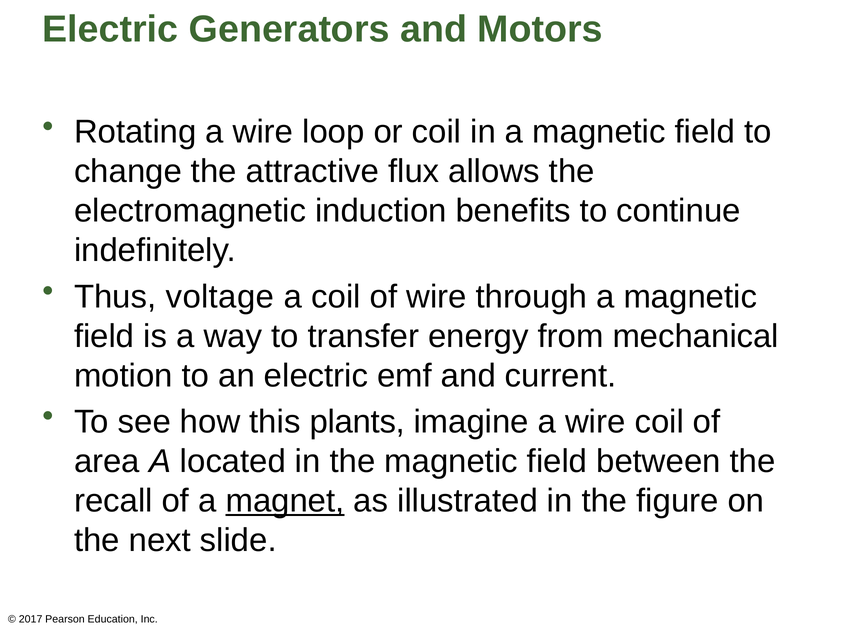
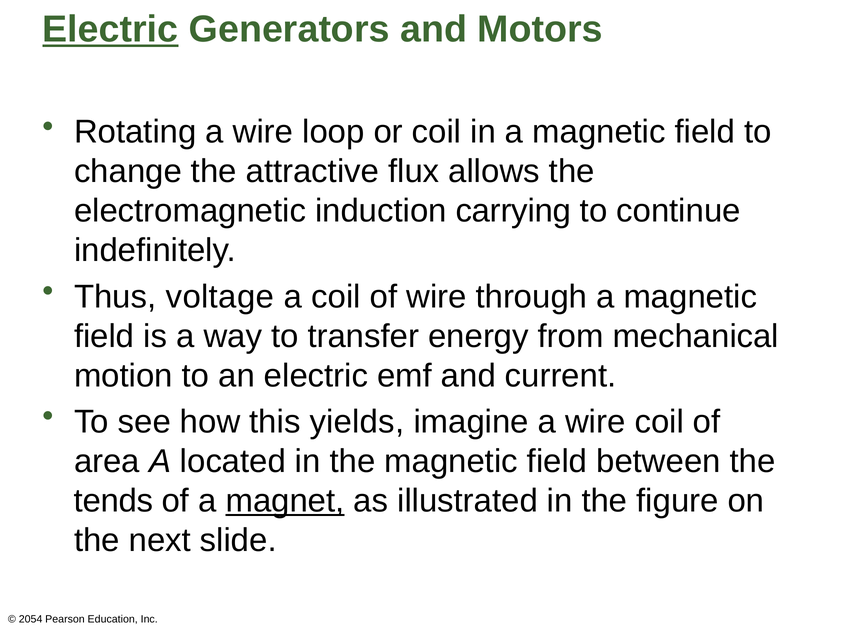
Electric at (110, 29) underline: none -> present
benefits: benefits -> carrying
plants: plants -> yields
recall: recall -> tends
2017: 2017 -> 2054
